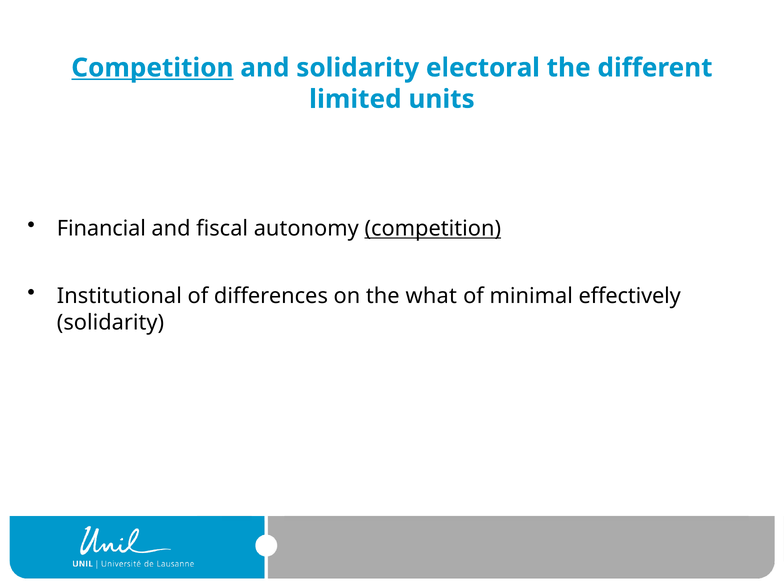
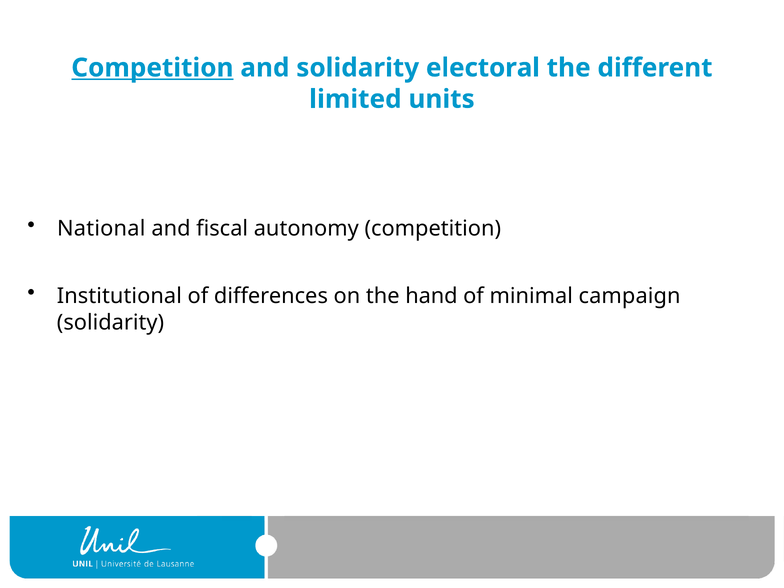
Financial: Financial -> National
competition at (433, 229) underline: present -> none
what: what -> hand
effectively: effectively -> campaign
